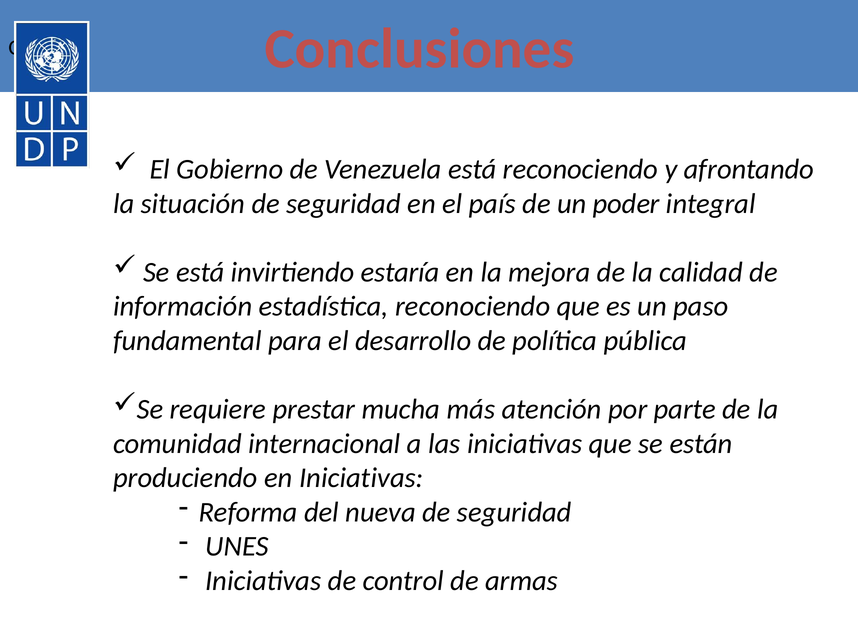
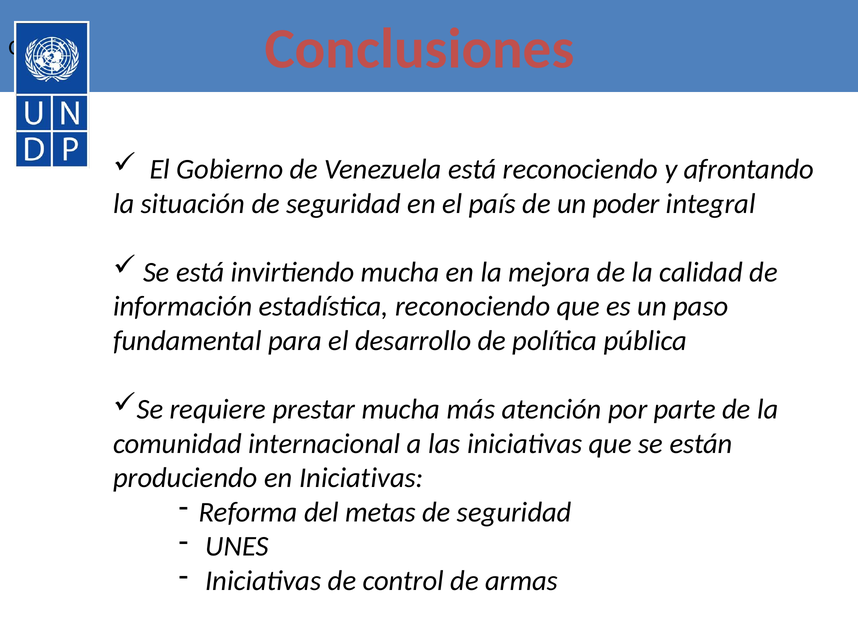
invirtiendo estaría: estaría -> mucha
nueva: nueva -> metas
